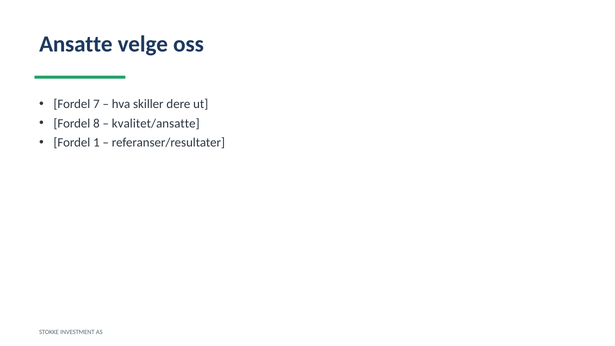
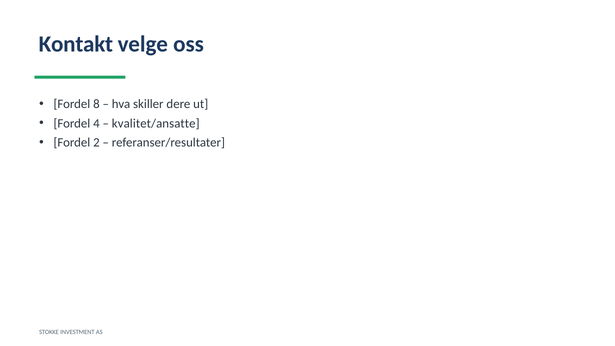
Ansatte: Ansatte -> Kontakt
7: 7 -> 8
8: 8 -> 4
1: 1 -> 2
